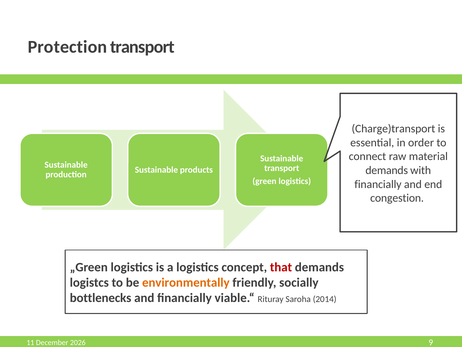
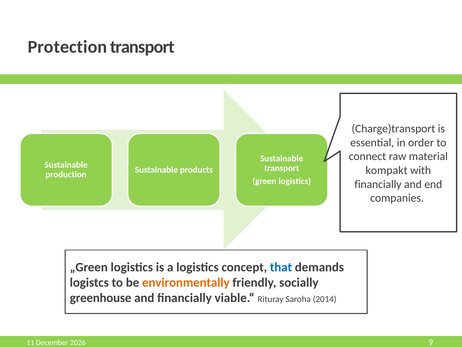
demands at (387, 170): demands -> kompakt
congestion: congestion -> companies
that colour: red -> blue
bottlenecks: bottlenecks -> greenhouse
